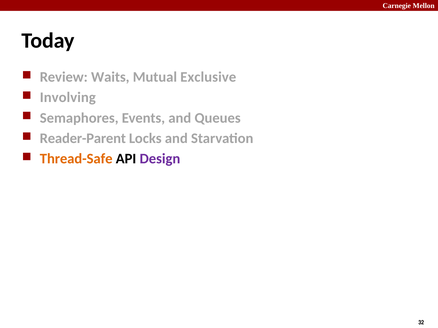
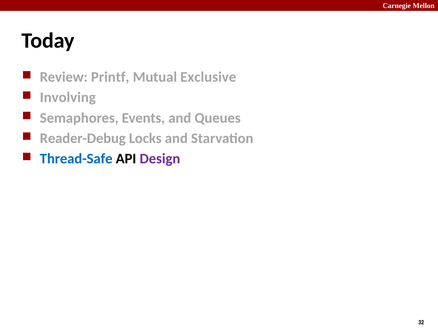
Waits: Waits -> Printf
Reader-Parent: Reader-Parent -> Reader-Debug
Thread-Safe colour: orange -> blue
